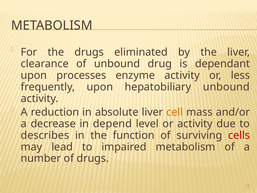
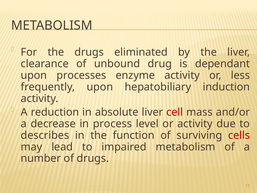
hepatobiliary unbound: unbound -> induction
cell colour: orange -> red
depend: depend -> process
